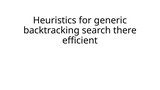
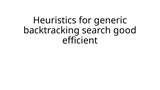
there: there -> good
